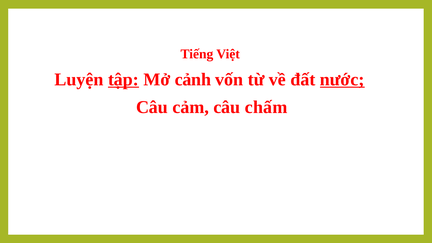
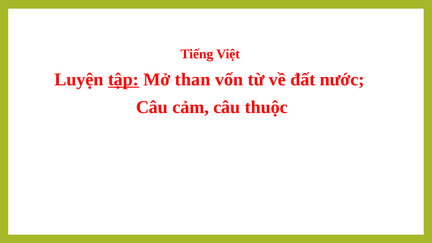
cảnh: cảnh -> than
nước underline: present -> none
chấm: chấm -> thuộc
